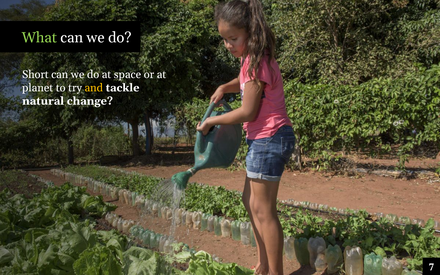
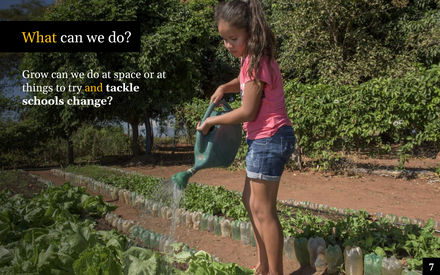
What colour: light green -> yellow
Short: Short -> Grow
planet: planet -> things
natural: natural -> schools
